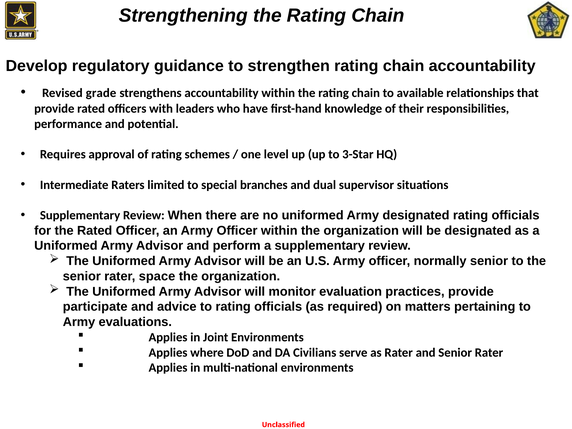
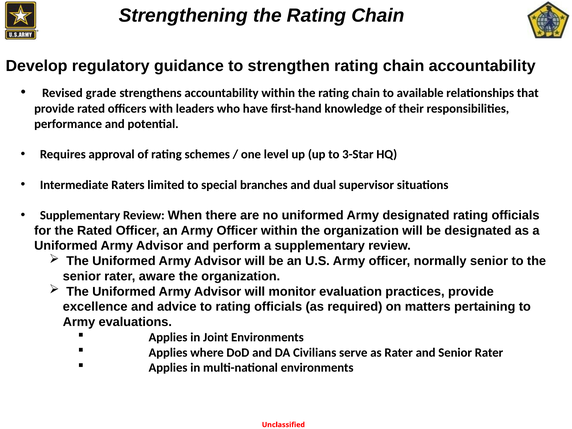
space: space -> aware
participate: participate -> excellence
